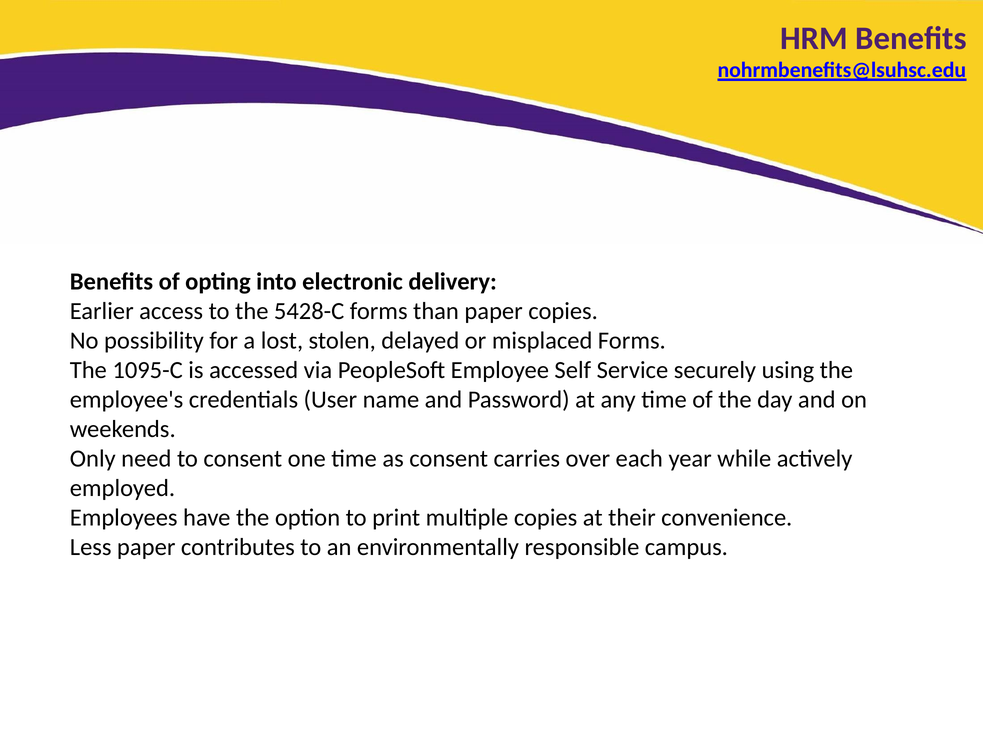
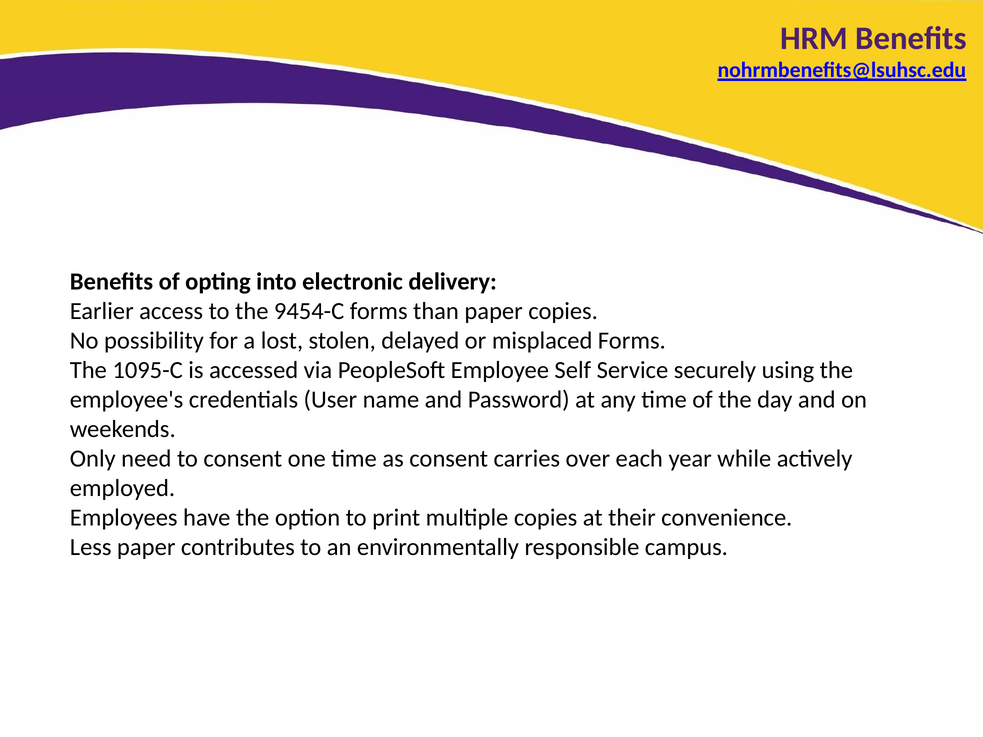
5428-C: 5428-C -> 9454-C
